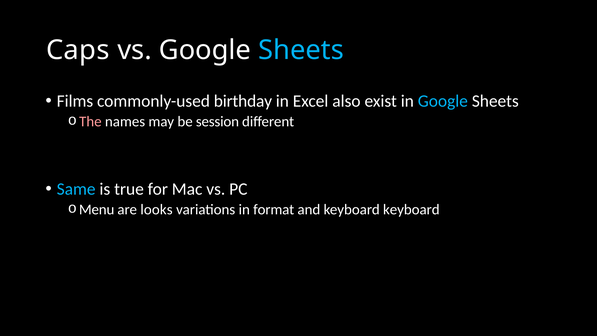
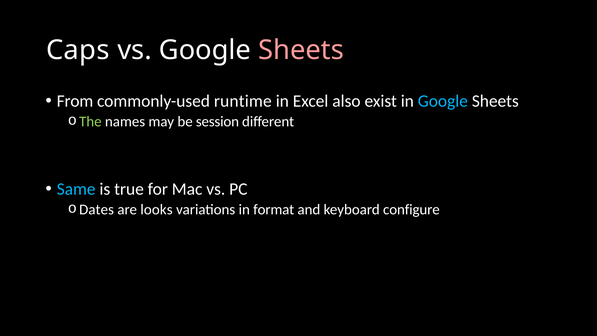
Sheets at (301, 50) colour: light blue -> pink
Films: Films -> From
birthday: birthday -> runtime
The colour: pink -> light green
Menu: Menu -> Dates
keyboard keyboard: keyboard -> configure
